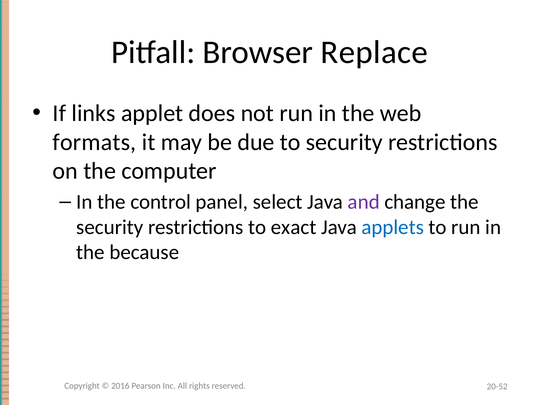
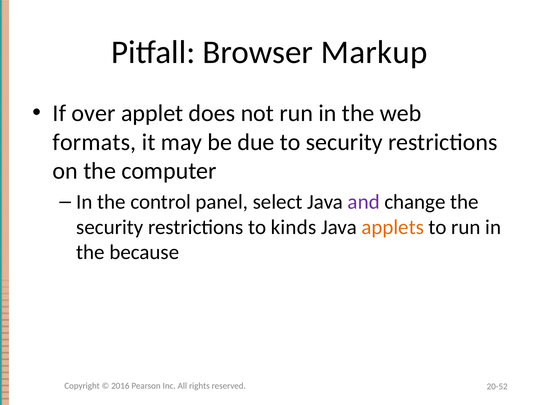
Replace: Replace -> Markup
links: links -> over
exact: exact -> kinds
applets colour: blue -> orange
